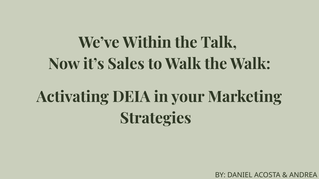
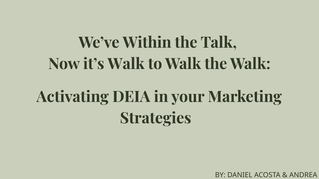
it’s Sales: Sales -> Walk
